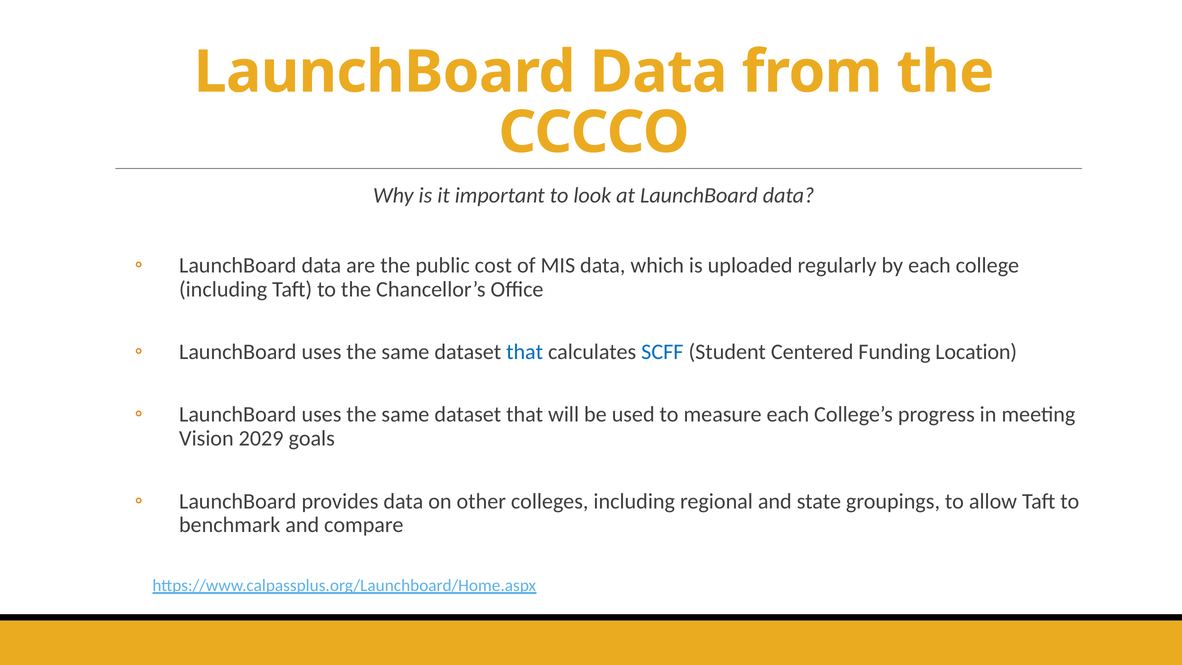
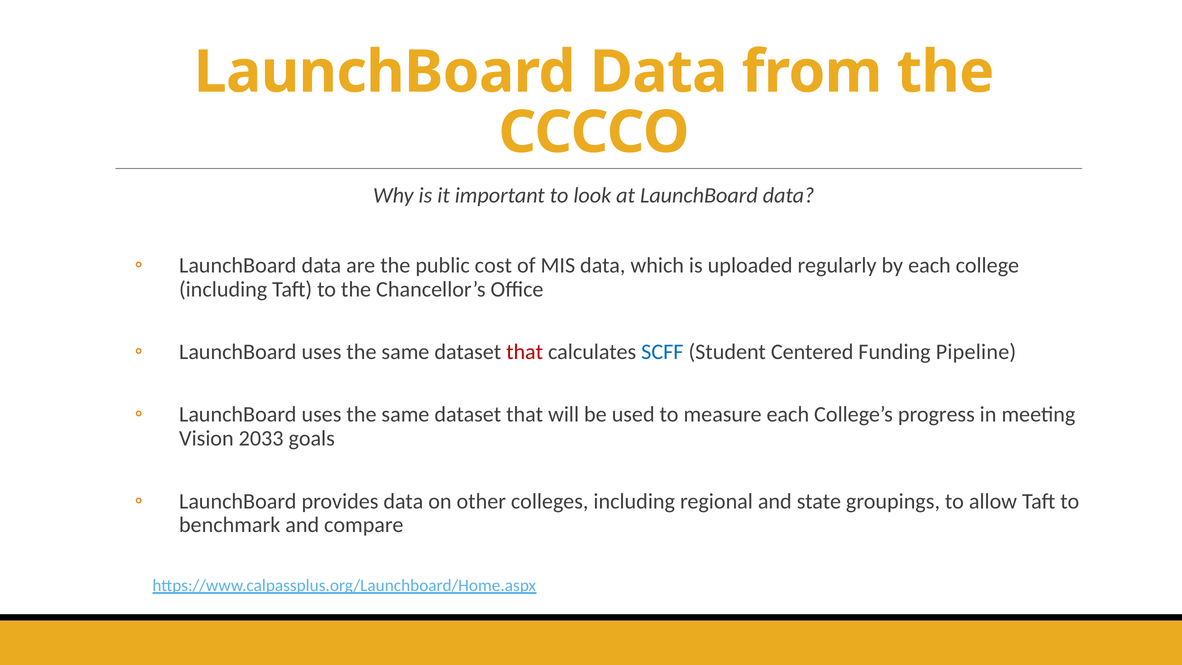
that at (525, 352) colour: blue -> red
Location: Location -> Pipeline
2029: 2029 -> 2033
